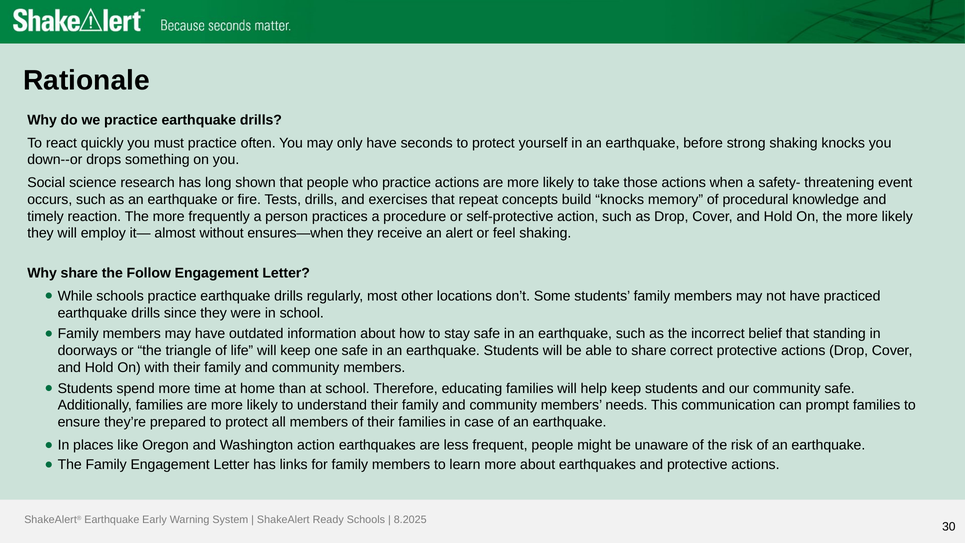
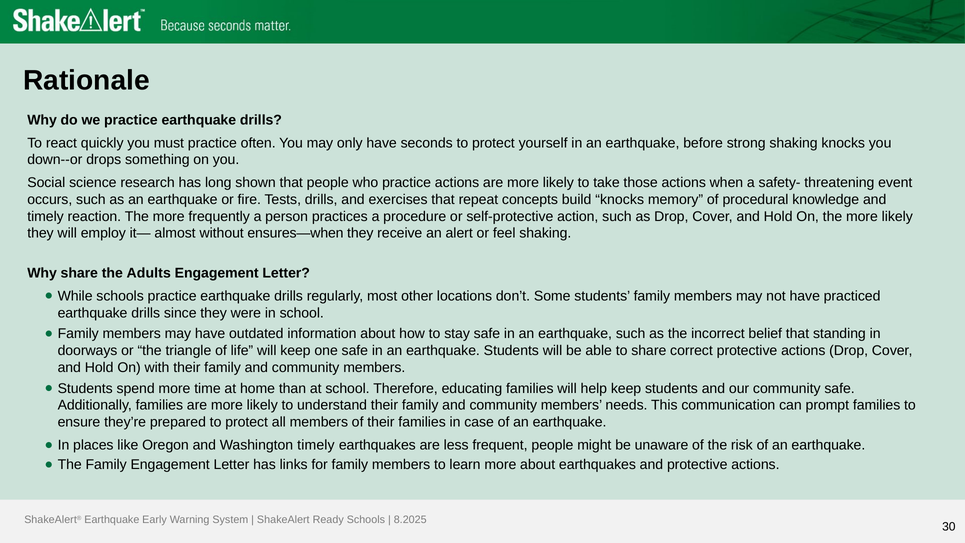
Follow: Follow -> Adults
Washington action: action -> timely
